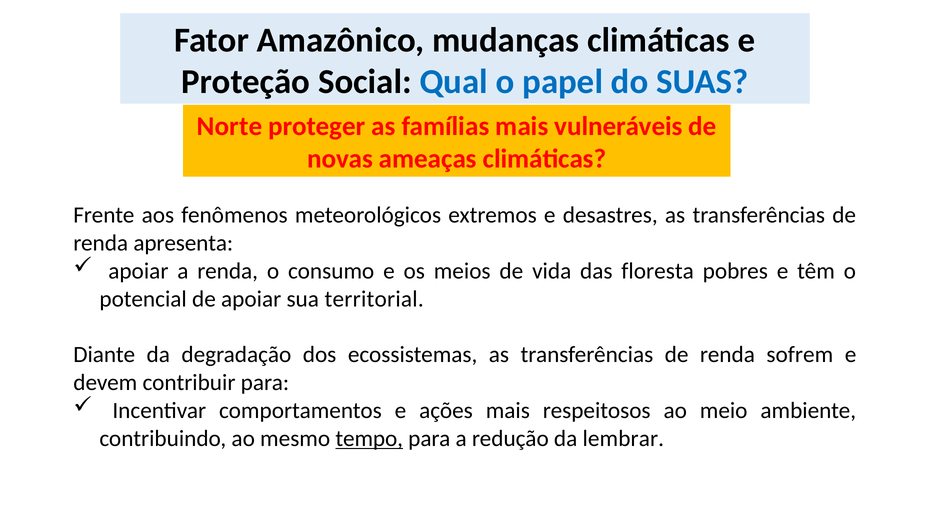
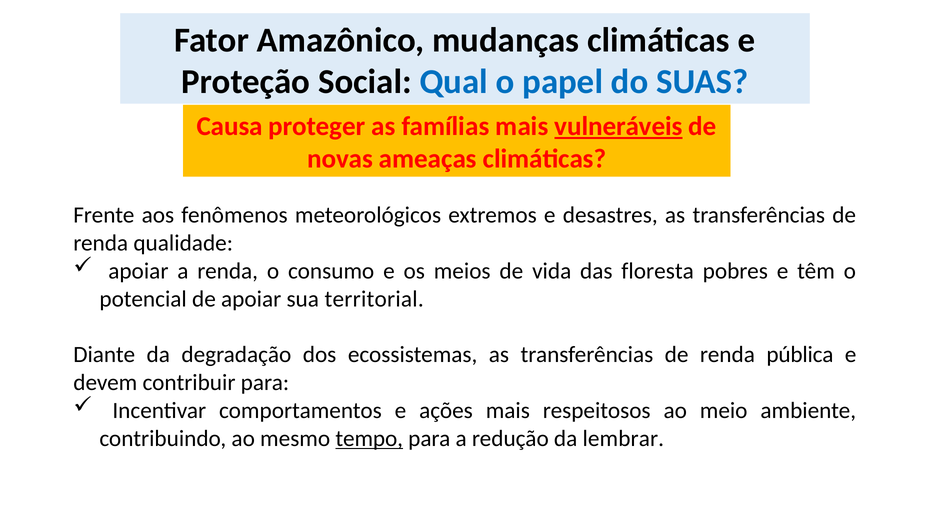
Norte: Norte -> Causa
vulneráveis underline: none -> present
apresenta: apresenta -> qualidade
sofrem: sofrem -> pública
